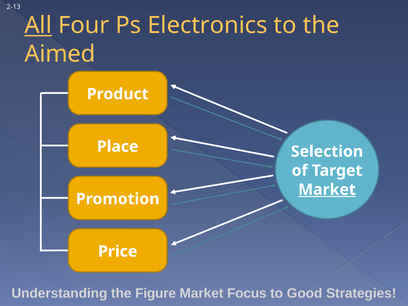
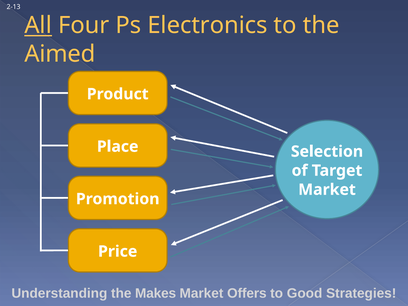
Market at (327, 190) underline: present -> none
Figure: Figure -> Makes
Focus: Focus -> Offers
